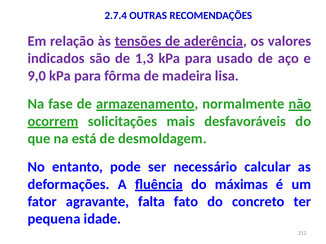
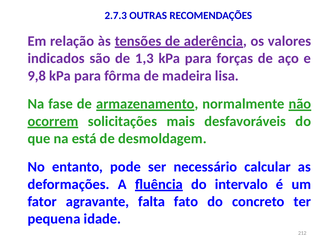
2.7.4: 2.7.4 -> 2.7.3
usado: usado -> forças
9,0: 9,0 -> 9,8
máximas: máximas -> intervalo
